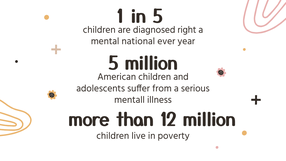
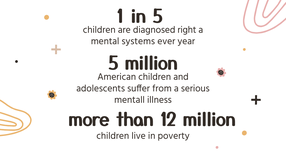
national: national -> systems
